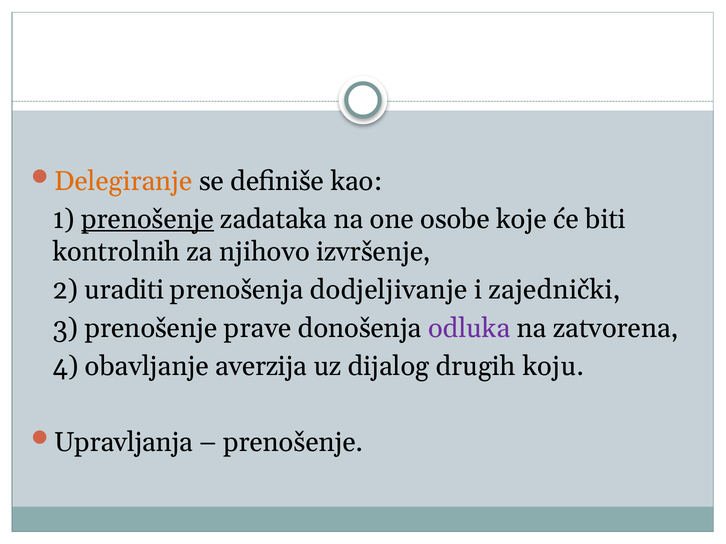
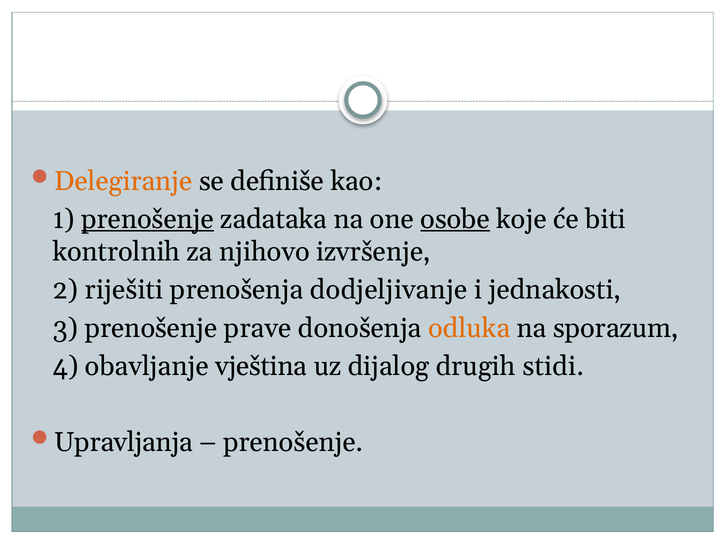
osobe underline: none -> present
uraditi: uraditi -> riješiti
zajednički: zajednički -> jednakosti
odluka colour: purple -> orange
zatvorena: zatvorena -> sporazum
averzija: averzija -> vještina
koju: koju -> stidi
